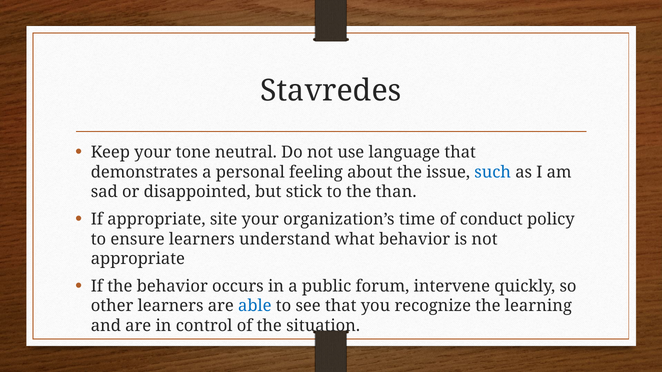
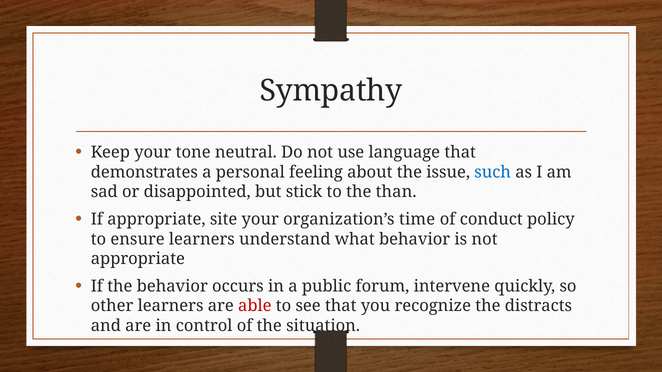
Stavredes: Stavredes -> Sympathy
able colour: blue -> red
learning: learning -> distracts
